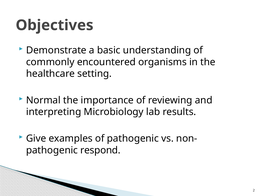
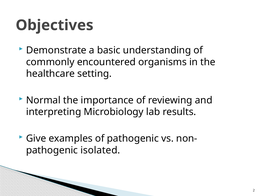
respond: respond -> isolated
